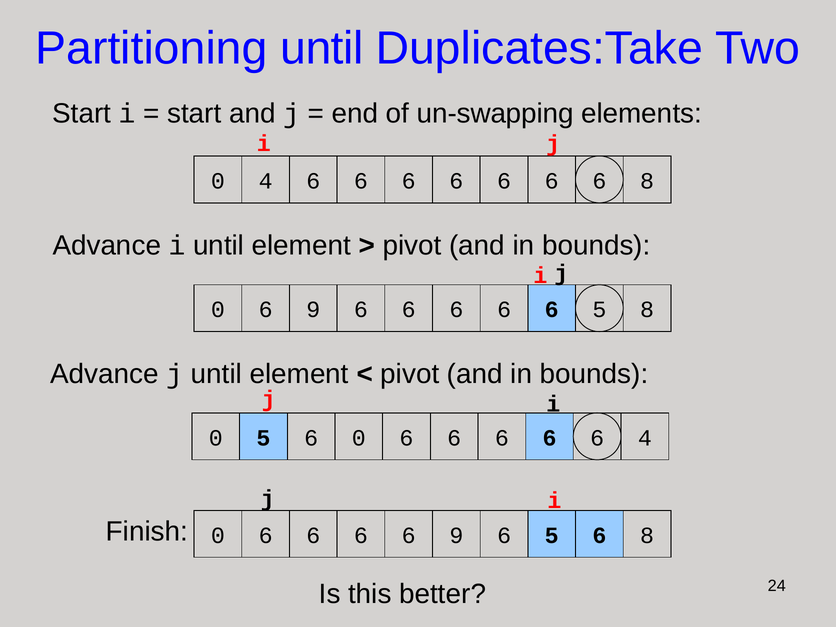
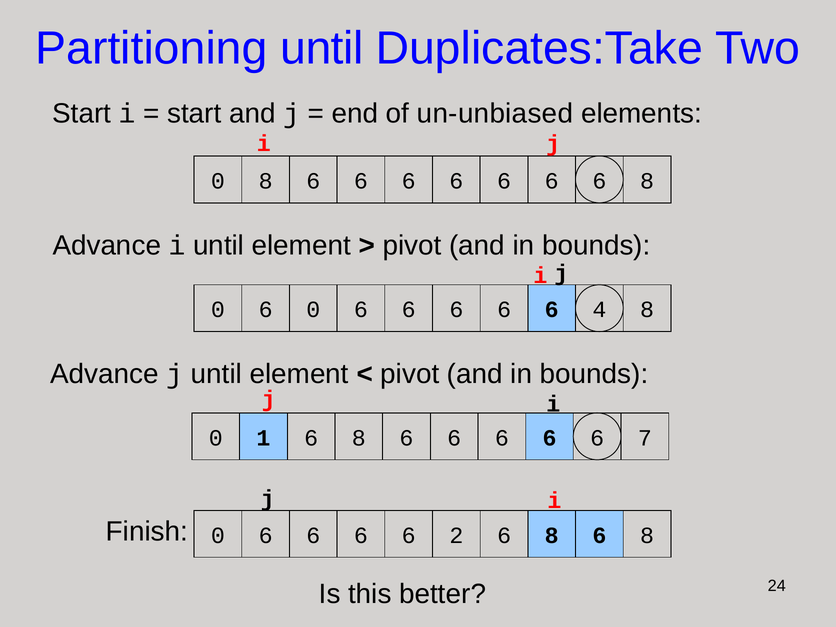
un-swapping: un-swapping -> un-unbiased
0 4: 4 -> 8
0 6 9: 9 -> 0
6 6 5: 5 -> 4
0 5: 5 -> 1
0 at (359, 438): 0 -> 8
6 4: 4 -> 7
6 6 9: 9 -> 2
5 at (552, 535): 5 -> 8
